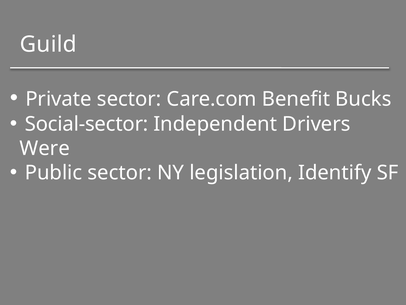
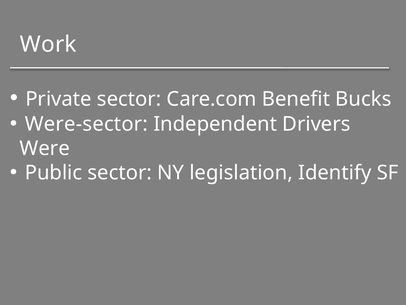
Guild: Guild -> Work
Social-sector: Social-sector -> Were-sector
